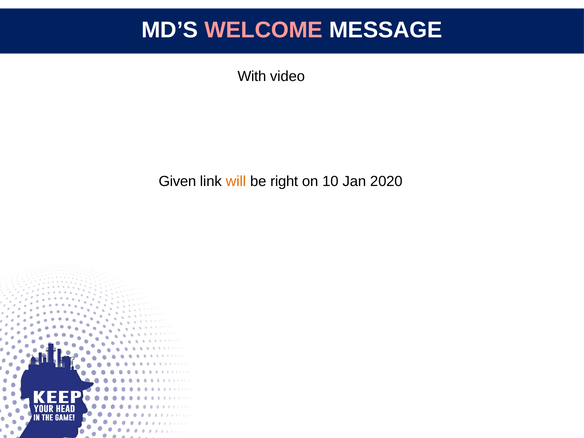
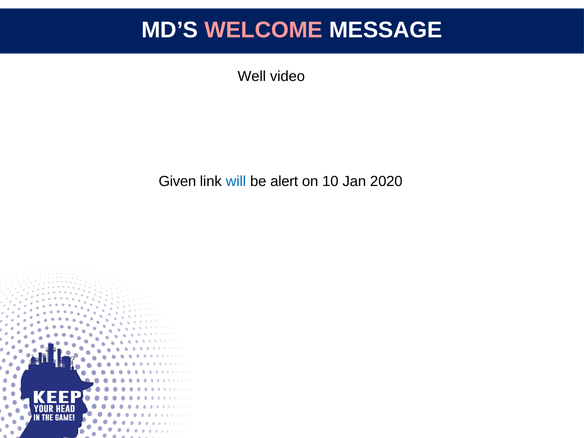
With: With -> Well
will colour: orange -> blue
right: right -> alert
